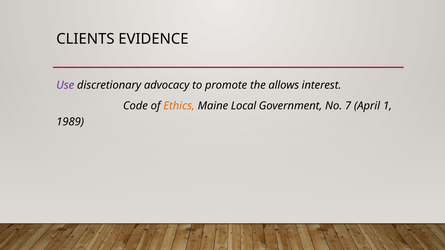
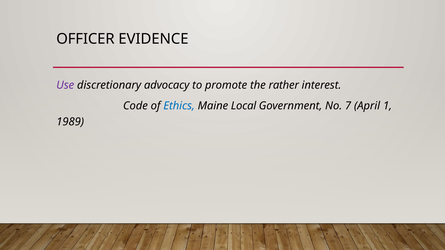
CLIENTS: CLIENTS -> OFFICER
allows: allows -> rather
Ethics colour: orange -> blue
